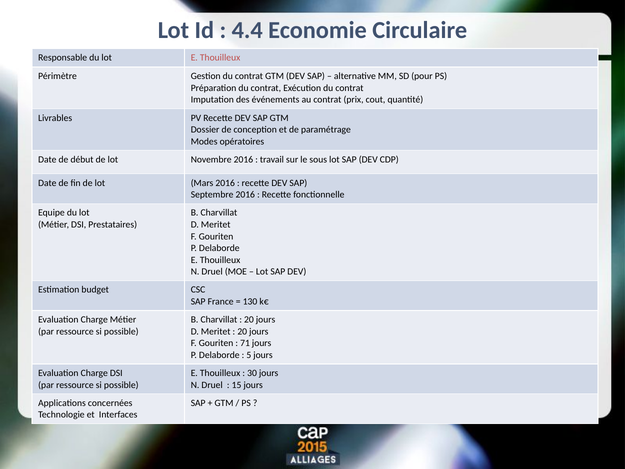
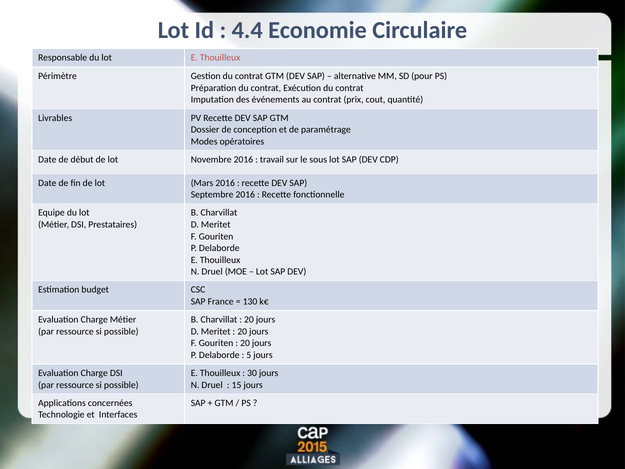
71 at (245, 343): 71 -> 20
